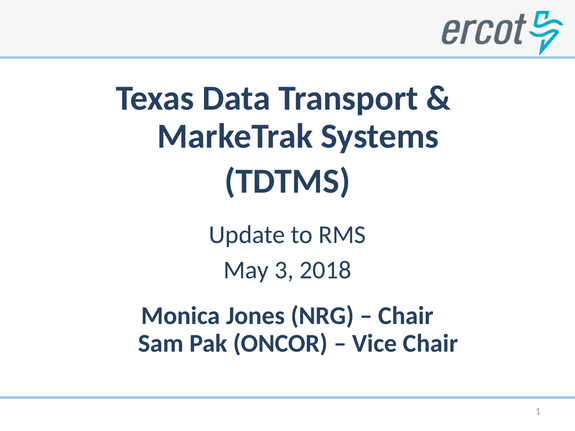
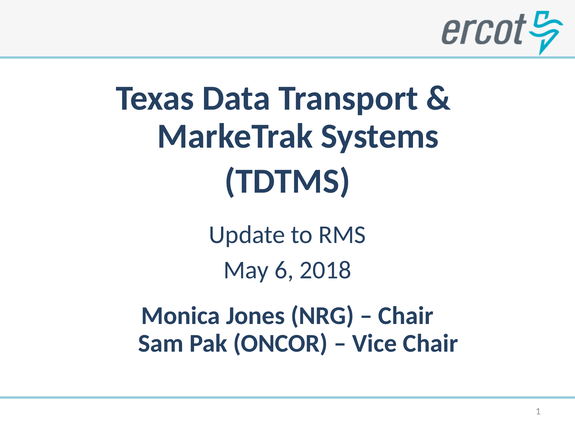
3: 3 -> 6
